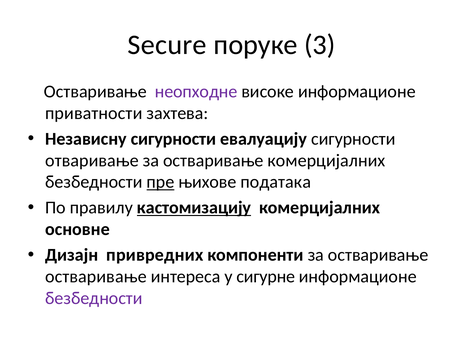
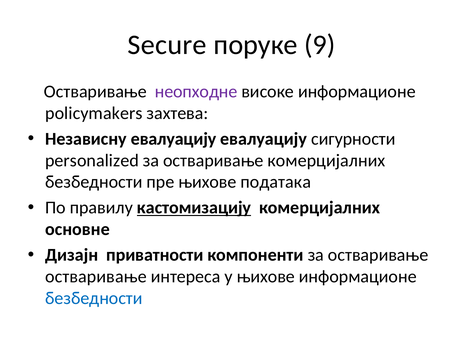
3: 3 -> 9
приватности: приватности -> policymakers
Независну сигурности: сигурности -> евалуацију
отваривање: отваривање -> personalized
пре underline: present -> none
привредних: привредних -> приватности
у сигурне: сигурне -> њихове
безбедности at (94, 298) colour: purple -> blue
